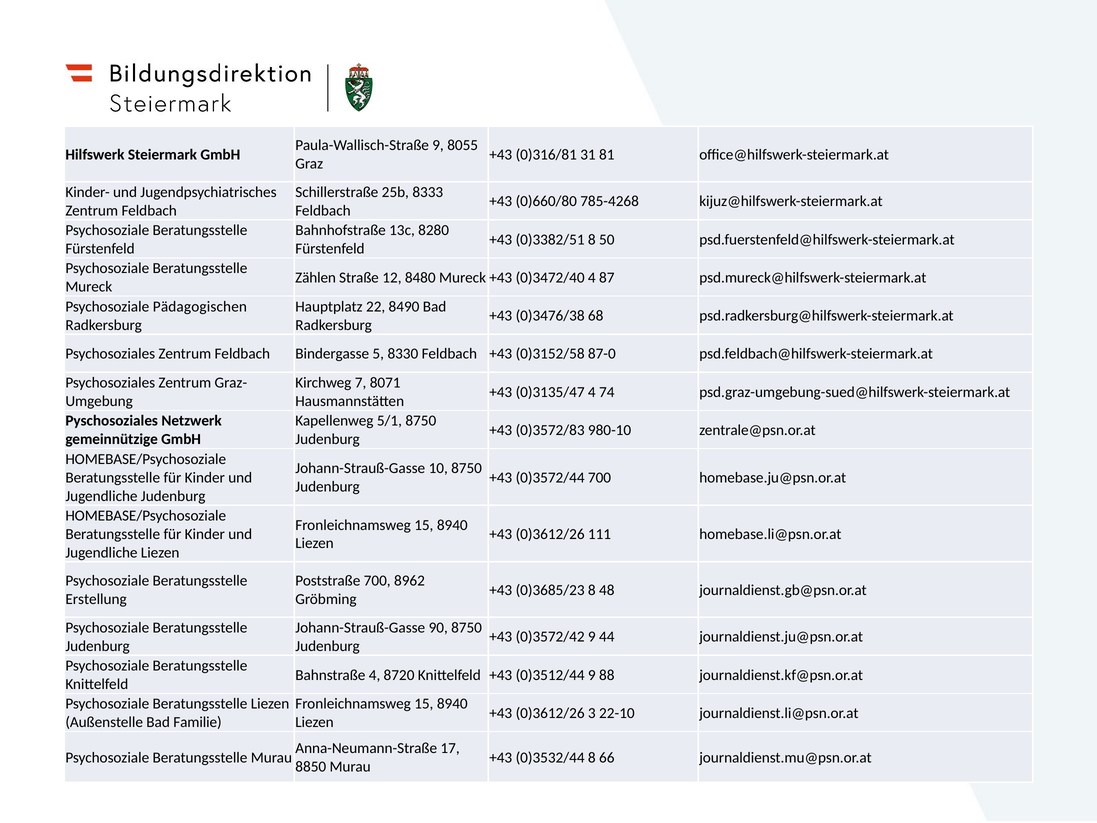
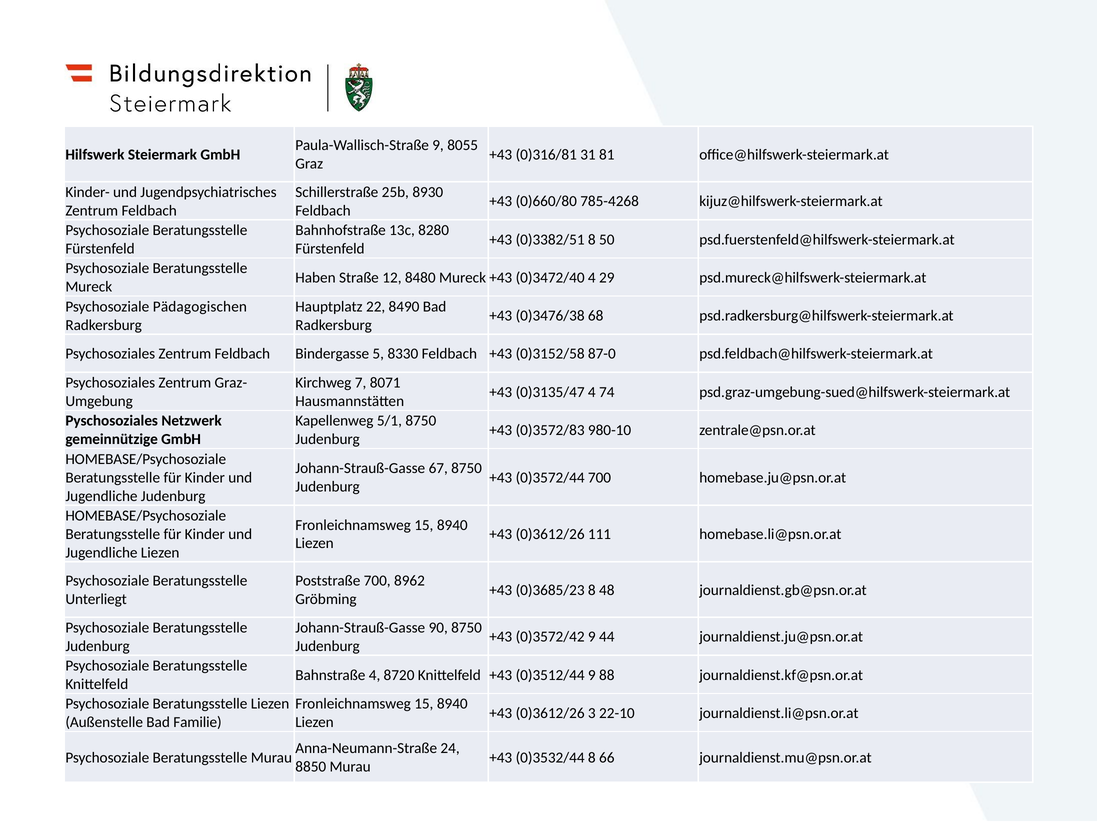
8333: 8333 -> 8930
Zählen: Zählen -> Haben
87: 87 -> 29
10: 10 -> 67
Erstellung: Erstellung -> Unterliegt
17: 17 -> 24
